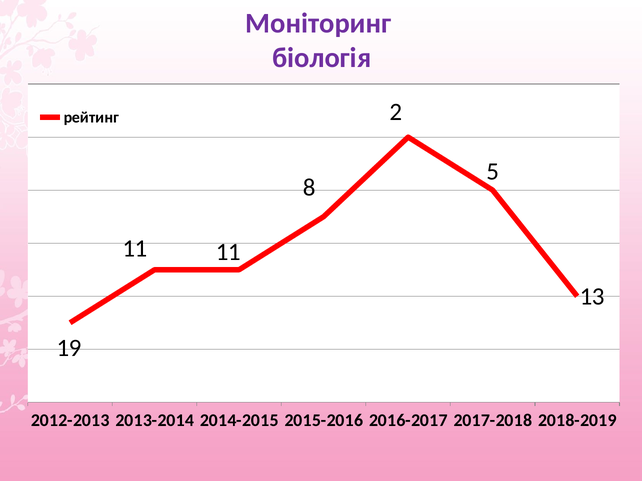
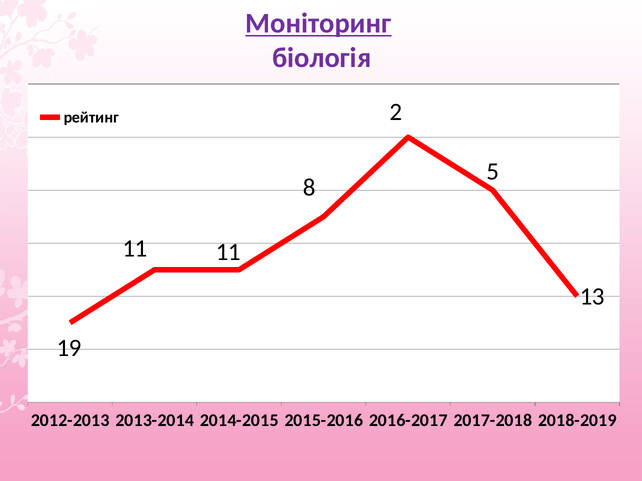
Моніторинг underline: none -> present
